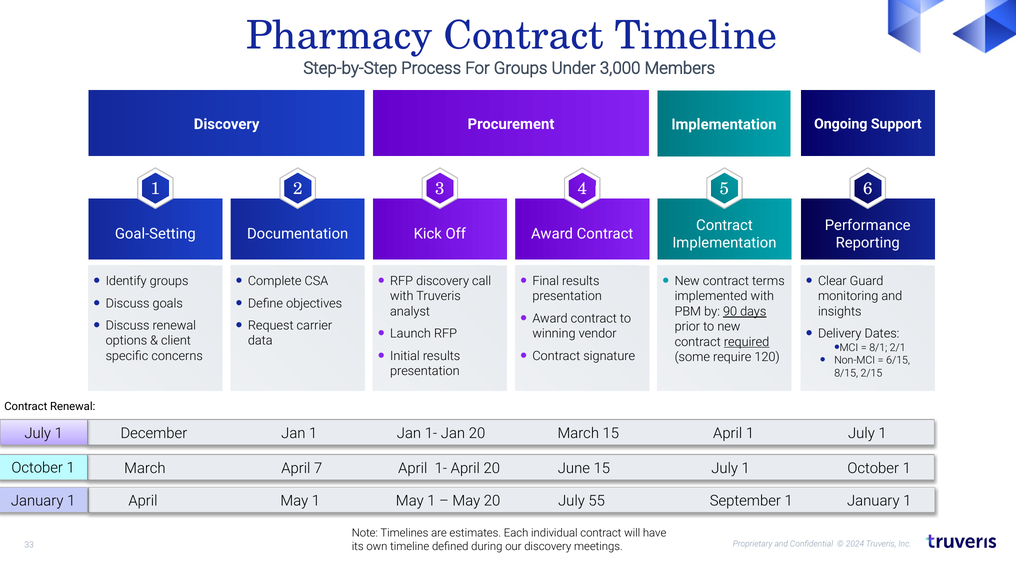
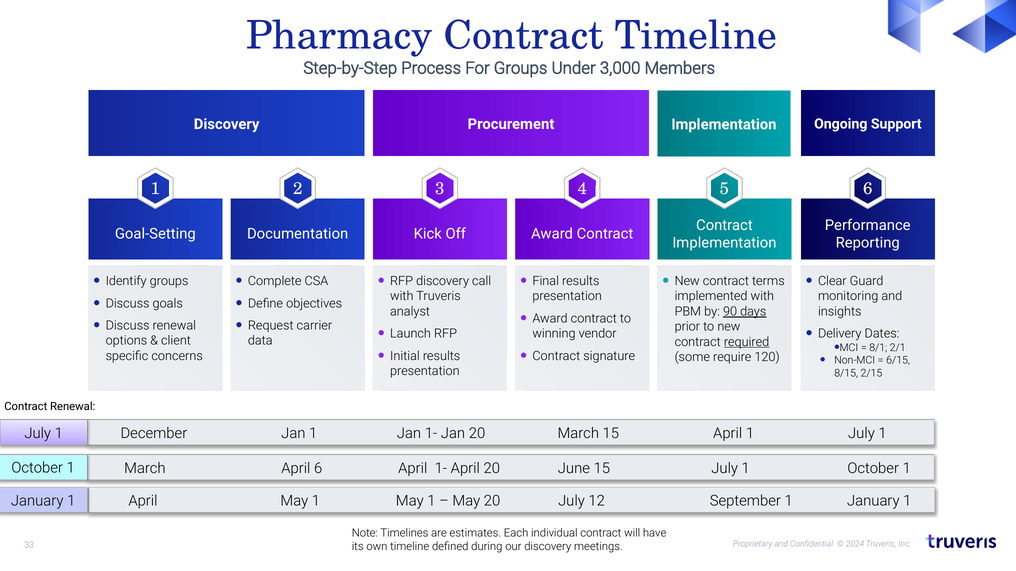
April 7: 7 -> 6
55: 55 -> 12
